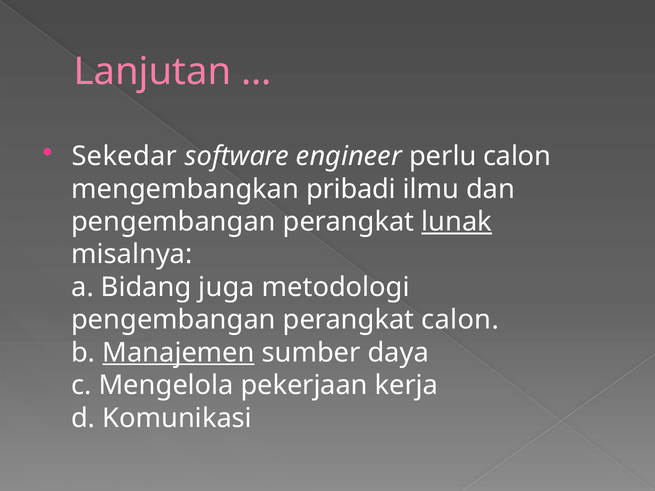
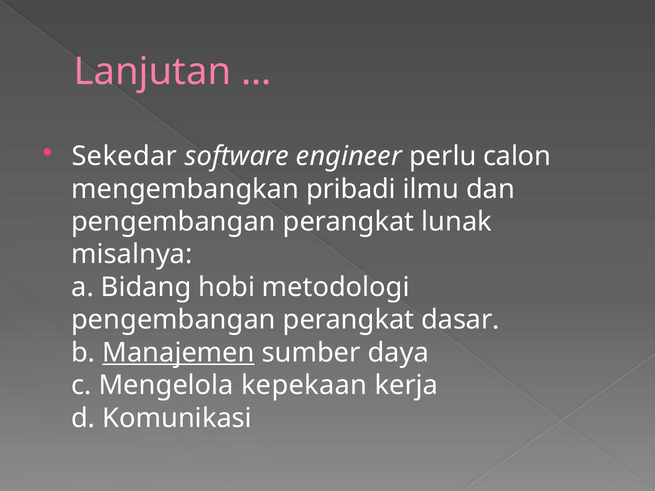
lunak underline: present -> none
juga: juga -> hobi
perangkat calon: calon -> dasar
pekerjaan: pekerjaan -> kepekaan
